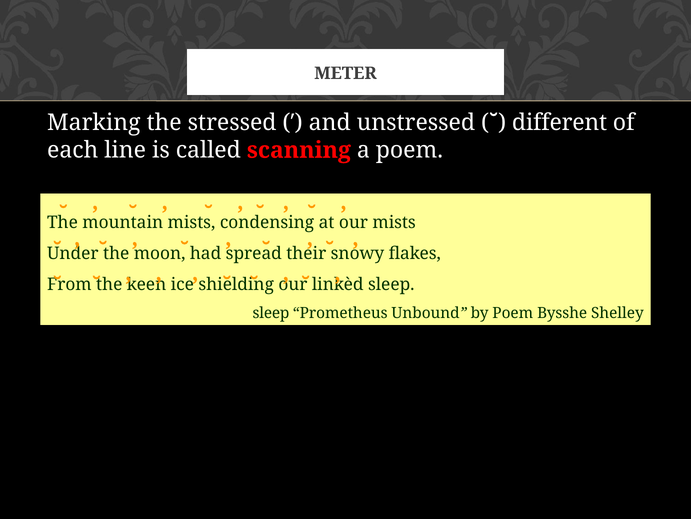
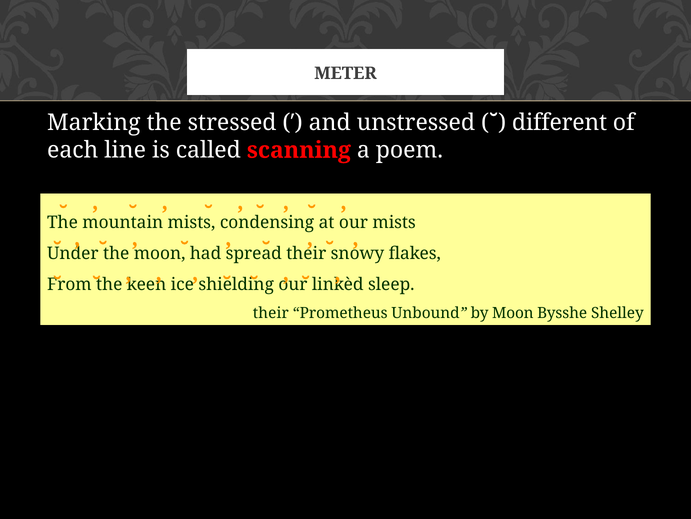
sleep at (271, 313): sleep -> their
by Poem: Poem -> Moon
